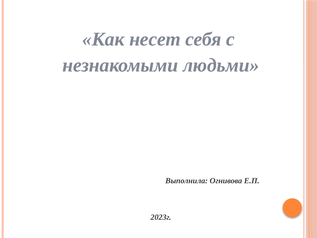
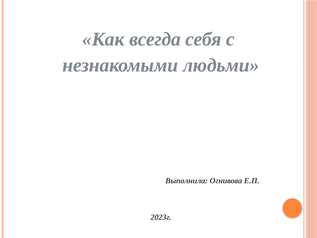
несет: несет -> всегда
